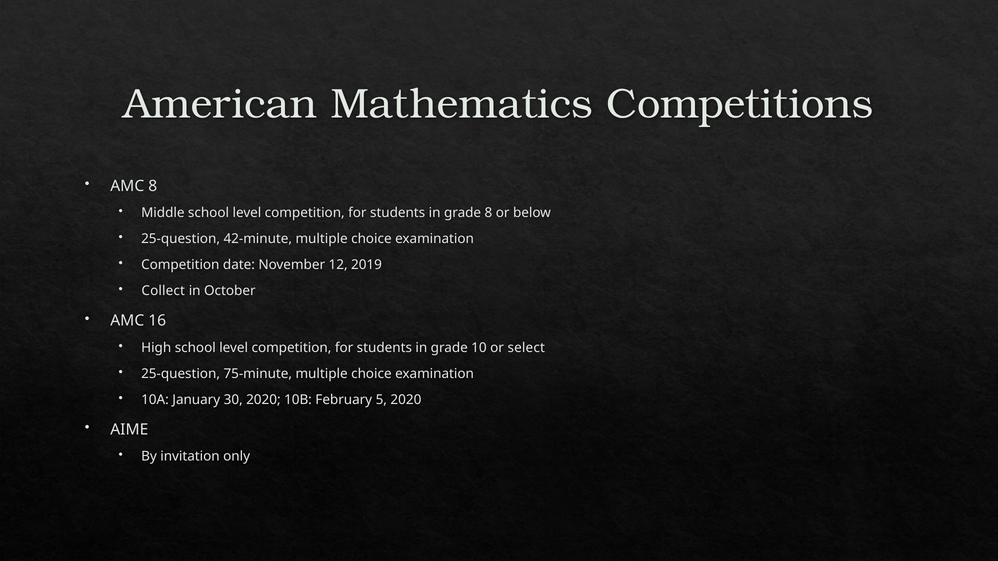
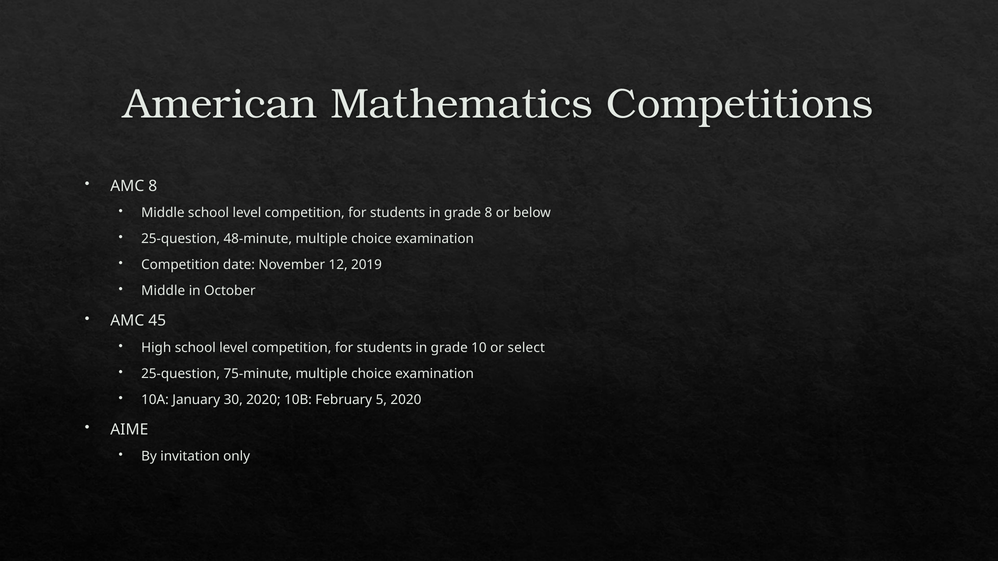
42-minute: 42-minute -> 48-minute
Collect at (163, 291): Collect -> Middle
16: 16 -> 45
